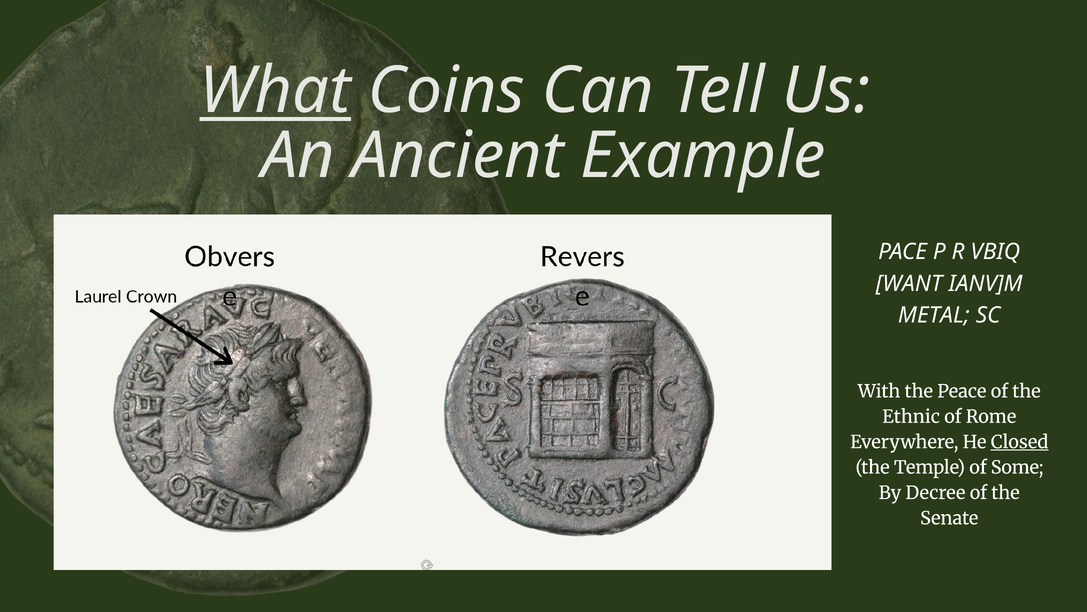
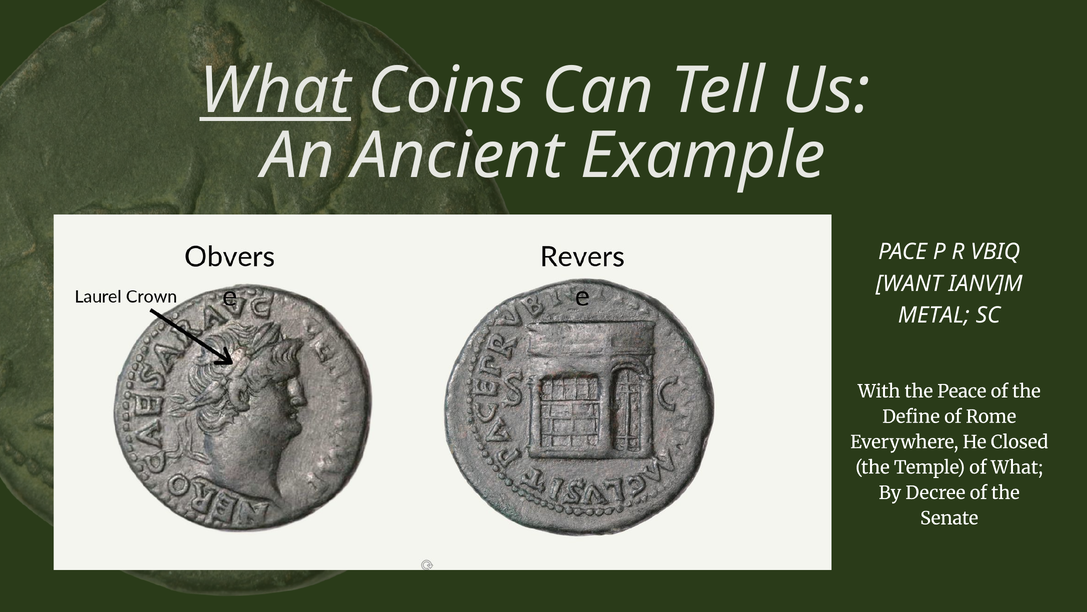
Ethnic: Ethnic -> Define
Closed underline: present -> none
of Some: Some -> What
